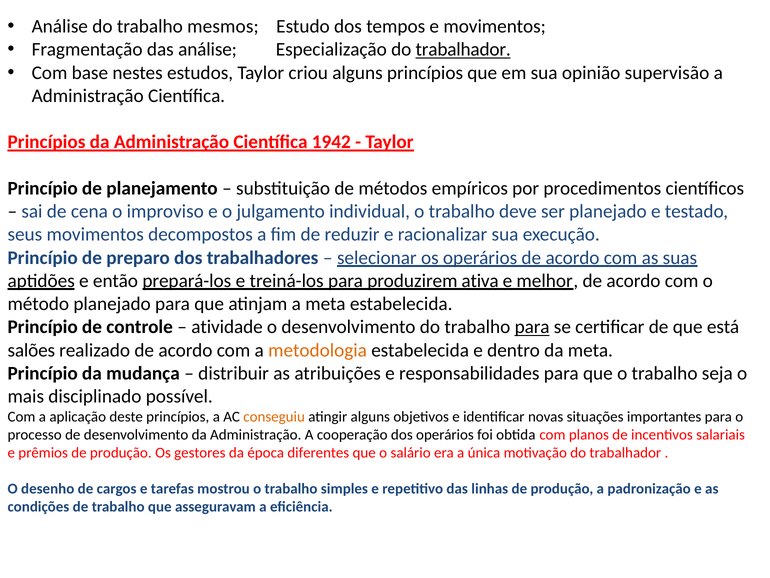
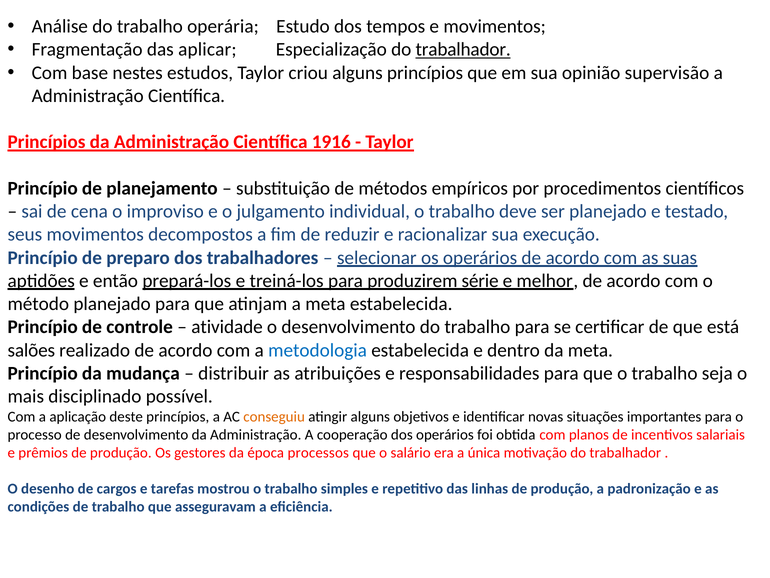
mesmos: mesmos -> operária
das análise: análise -> aplicar
1942: 1942 -> 1916
ativa: ativa -> série
para at (532, 327) underline: present -> none
metodologia colour: orange -> blue
diferentes: diferentes -> processos
